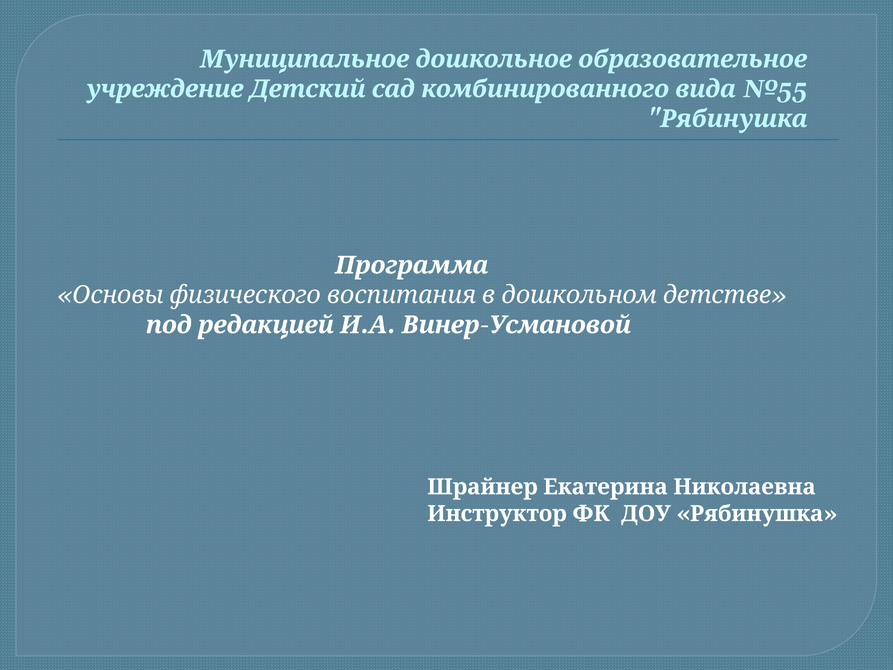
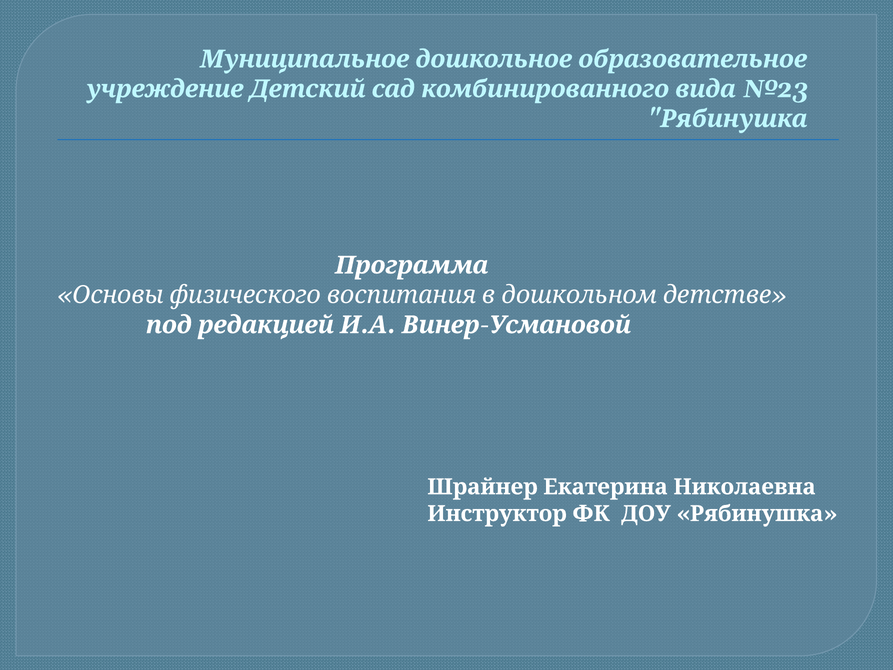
№55: №55 -> №23
